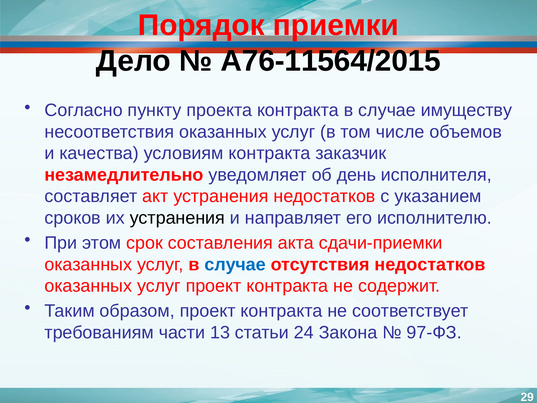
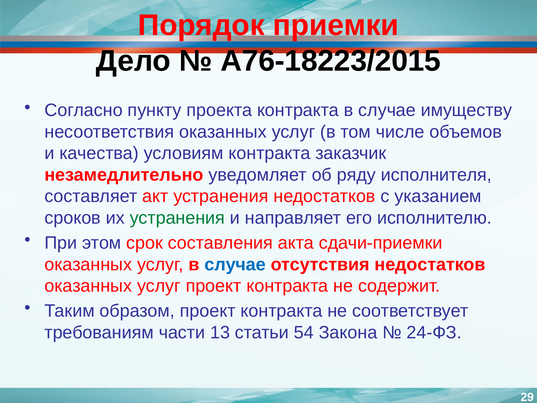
А76-11564/2015: А76-11564/2015 -> А76-18223/2015
день: день -> ряду
устранения at (177, 218) colour: black -> green
24: 24 -> 54
97-ФЗ: 97-ФЗ -> 24-ФЗ
